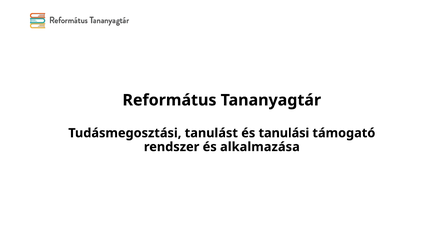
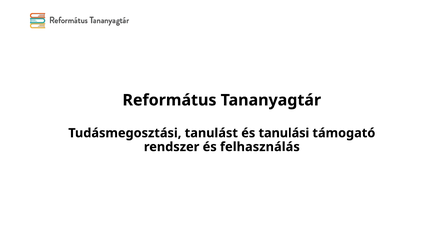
alkalmazása: alkalmazása -> felhasználás
